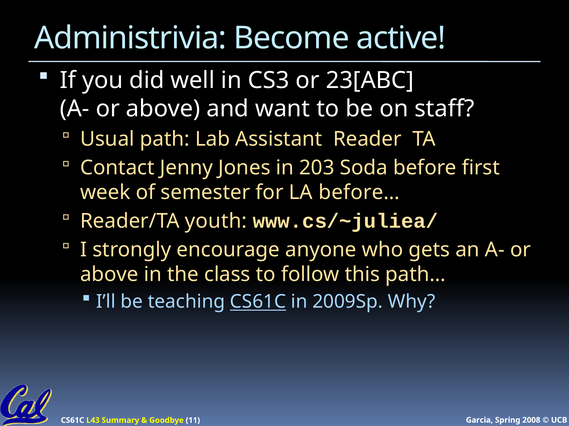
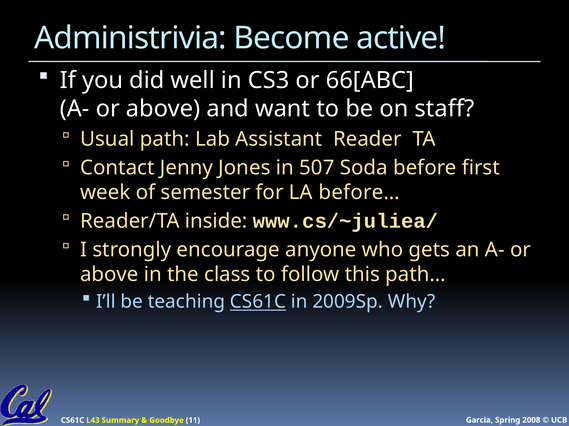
23[ABC: 23[ABC -> 66[ABC
203: 203 -> 507
youth: youth -> inside
